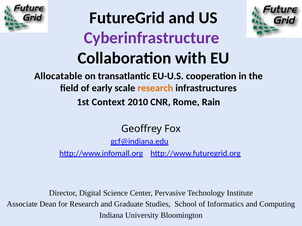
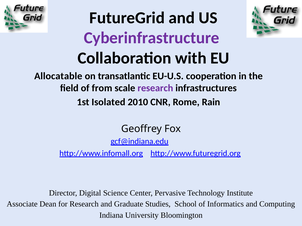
early: early -> from
research at (155, 88) colour: orange -> purple
Context: Context -> Isolated
